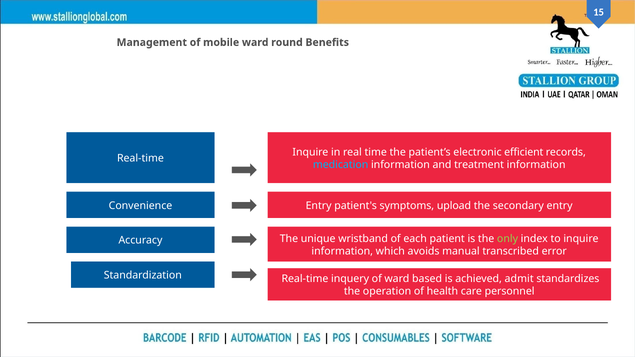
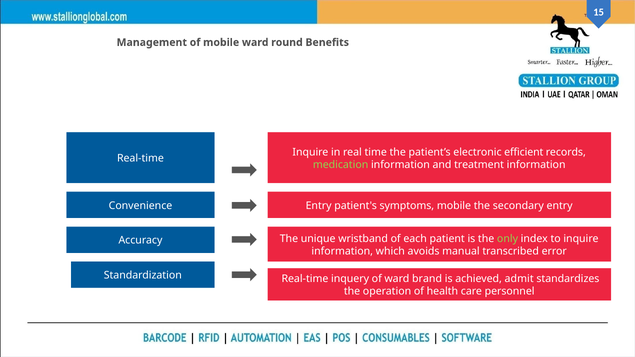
medication colour: light blue -> light green
symptoms upload: upload -> mobile
based: based -> brand
